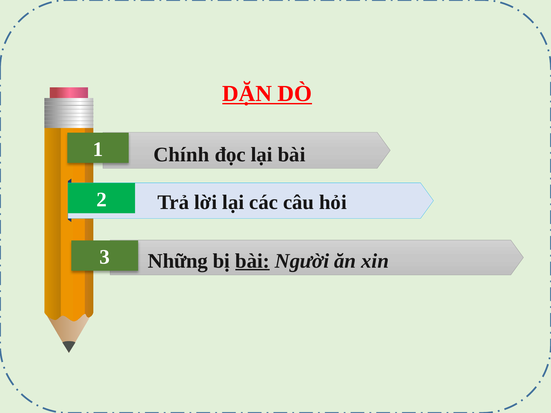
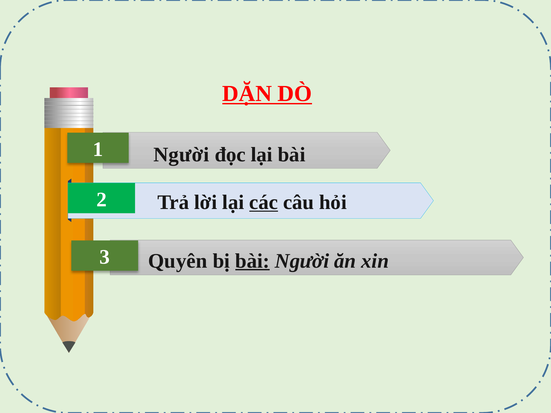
1 Chính: Chính -> Người
các underline: none -> present
Những: Những -> Quyên
